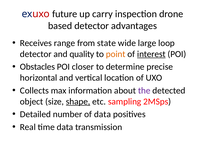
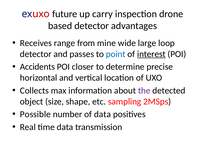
state: state -> mine
quality: quality -> passes
point colour: orange -> blue
Obstacles: Obstacles -> Accidents
shape underline: present -> none
Detailed: Detailed -> Possible
